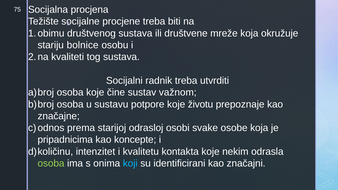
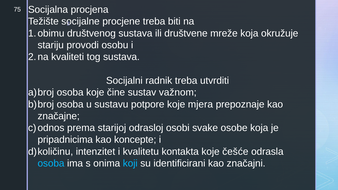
bolnice: bolnice -> provodi
životu: životu -> mjera
nekim: nekim -> češće
osoba at (51, 164) colour: light green -> light blue
